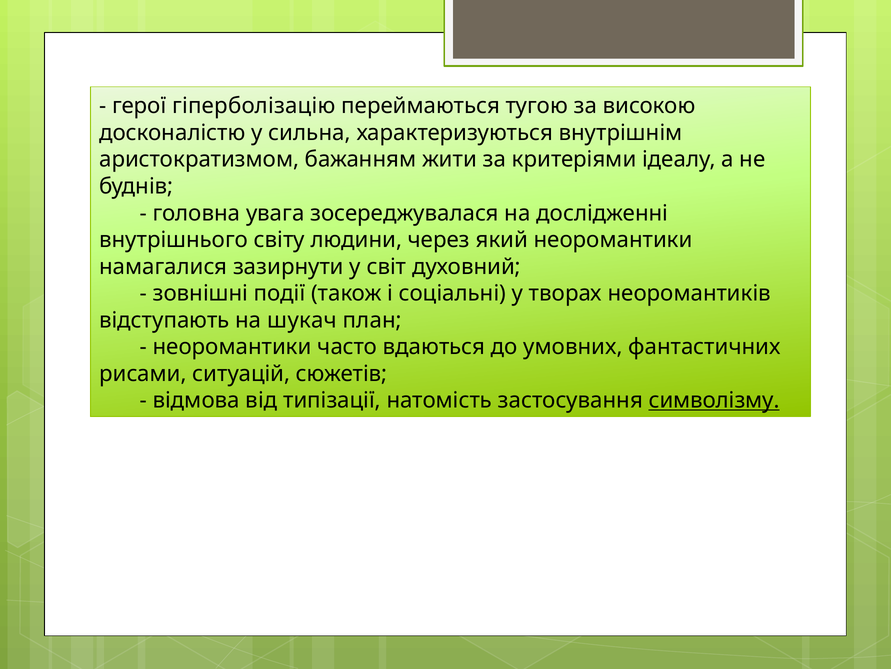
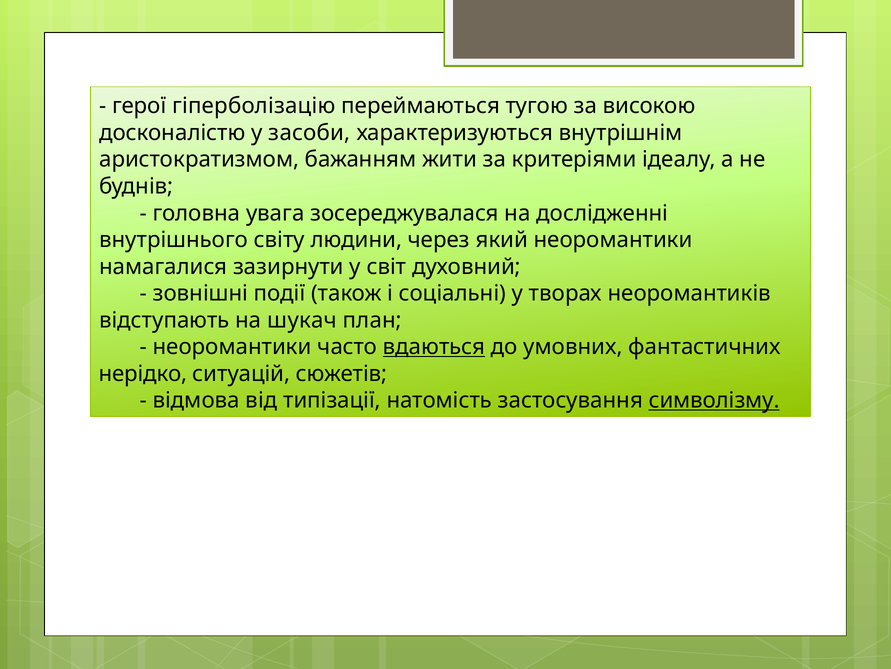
сильна: сильна -> засоби
вдаються underline: none -> present
рисами: рисами -> нерідко
